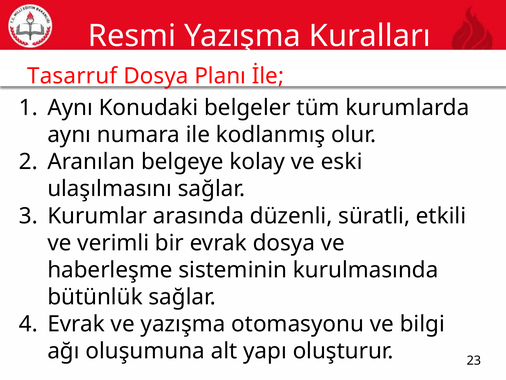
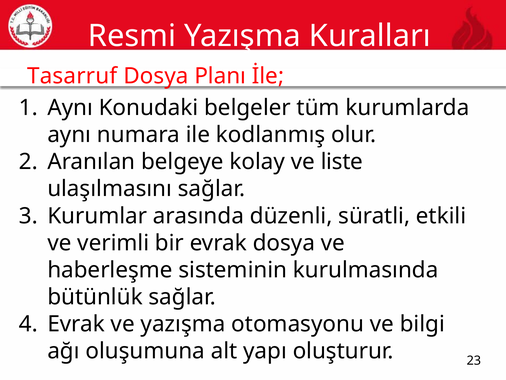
eski: eski -> liste
